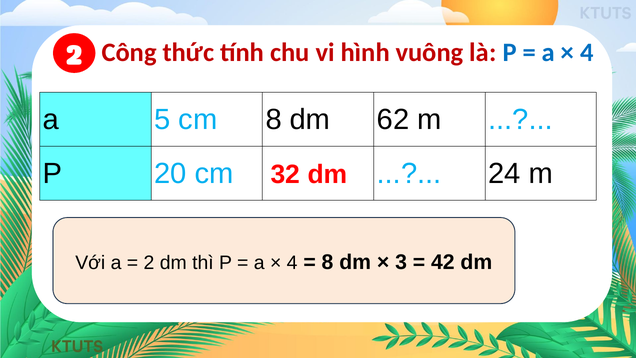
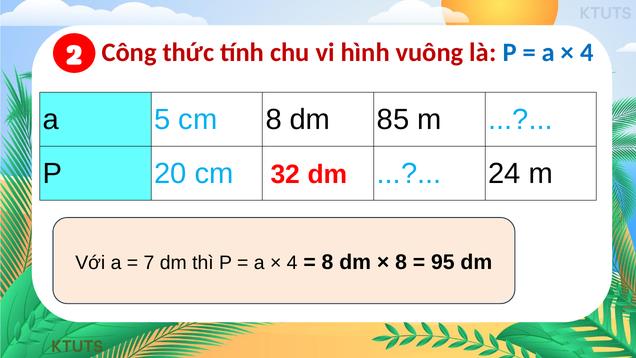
62: 62 -> 85
2 at (149, 262): 2 -> 7
3 at (401, 262): 3 -> 8
42: 42 -> 95
